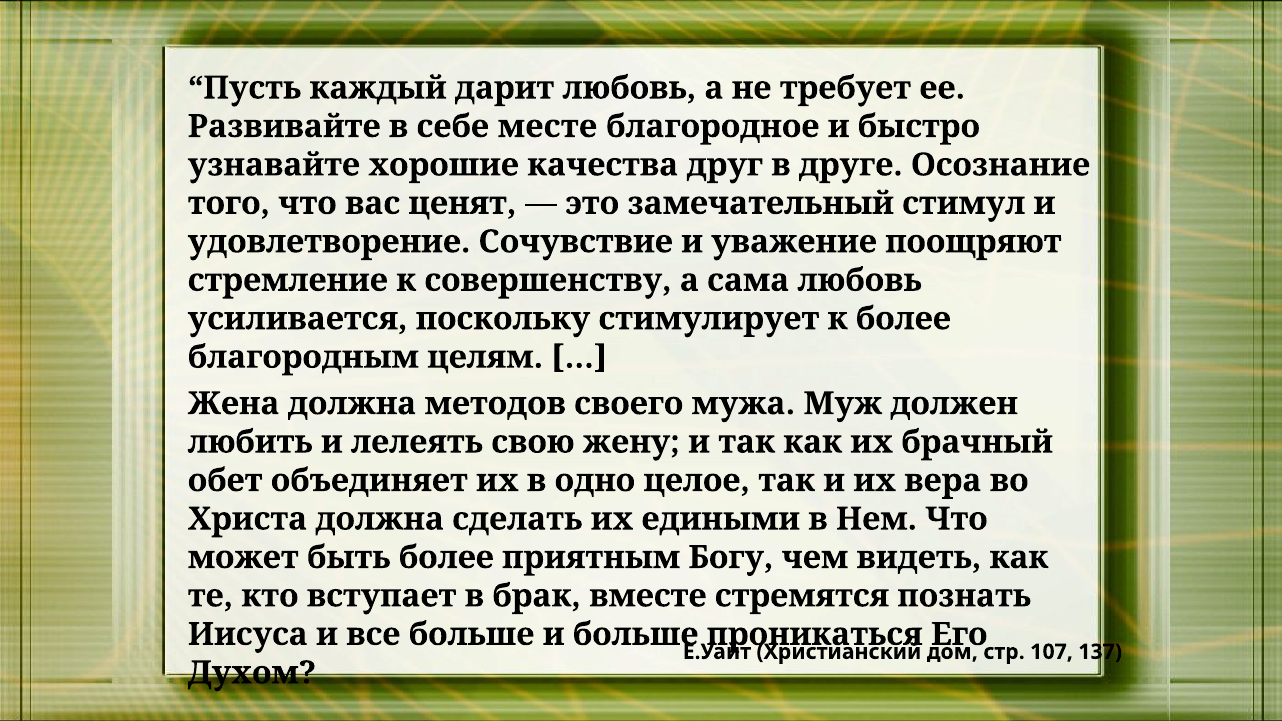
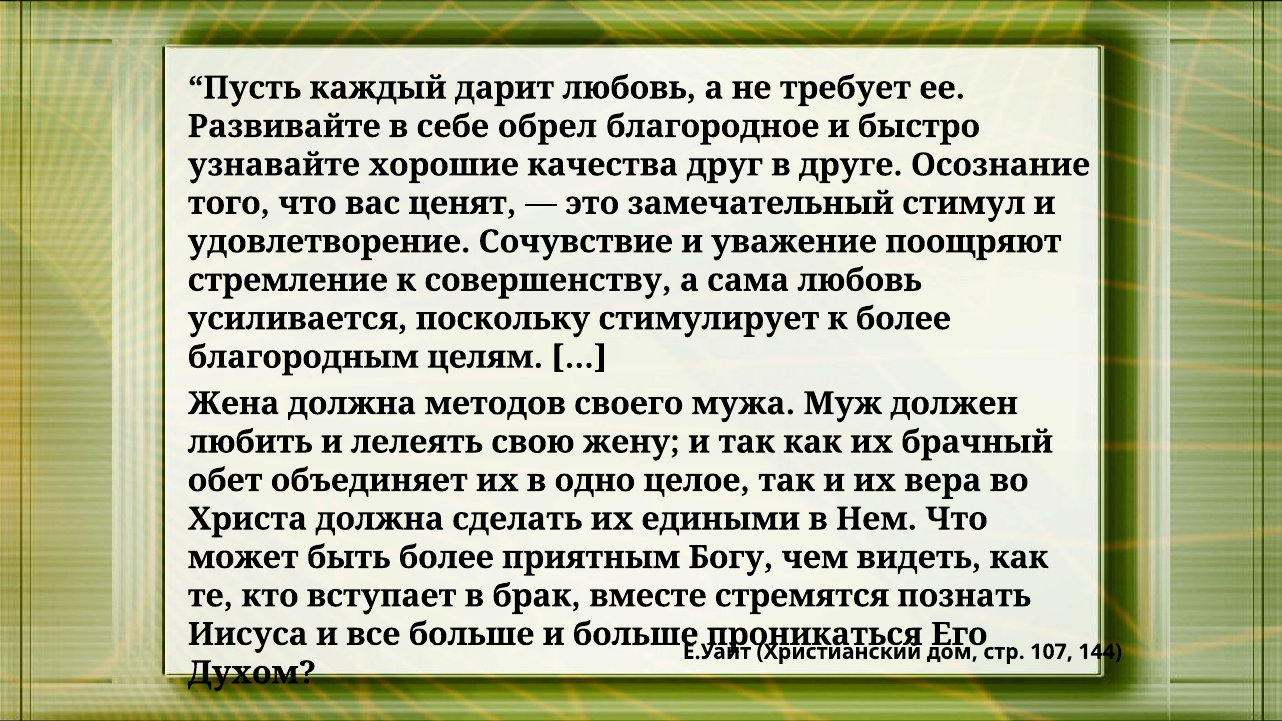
месте: месте -> обрел
137: 137 -> 144
